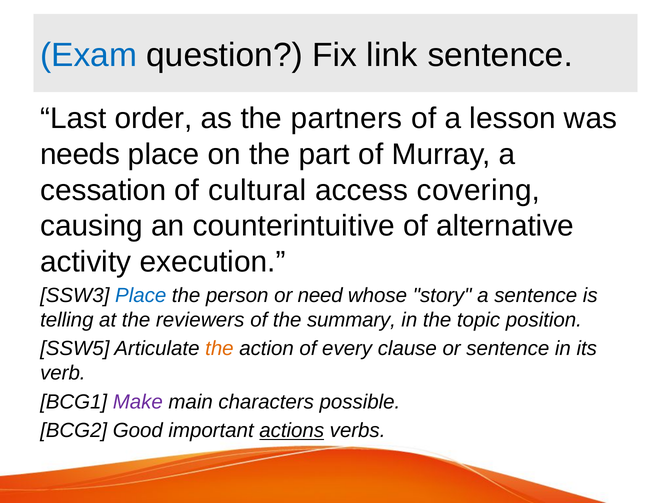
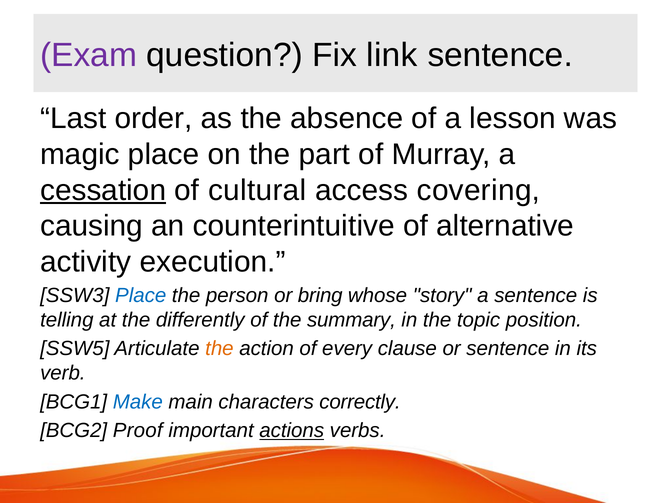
Exam colour: blue -> purple
partners: partners -> absence
needs: needs -> magic
cessation underline: none -> present
need: need -> bring
reviewers: reviewers -> differently
Make colour: purple -> blue
possible: possible -> correctly
Good: Good -> Proof
